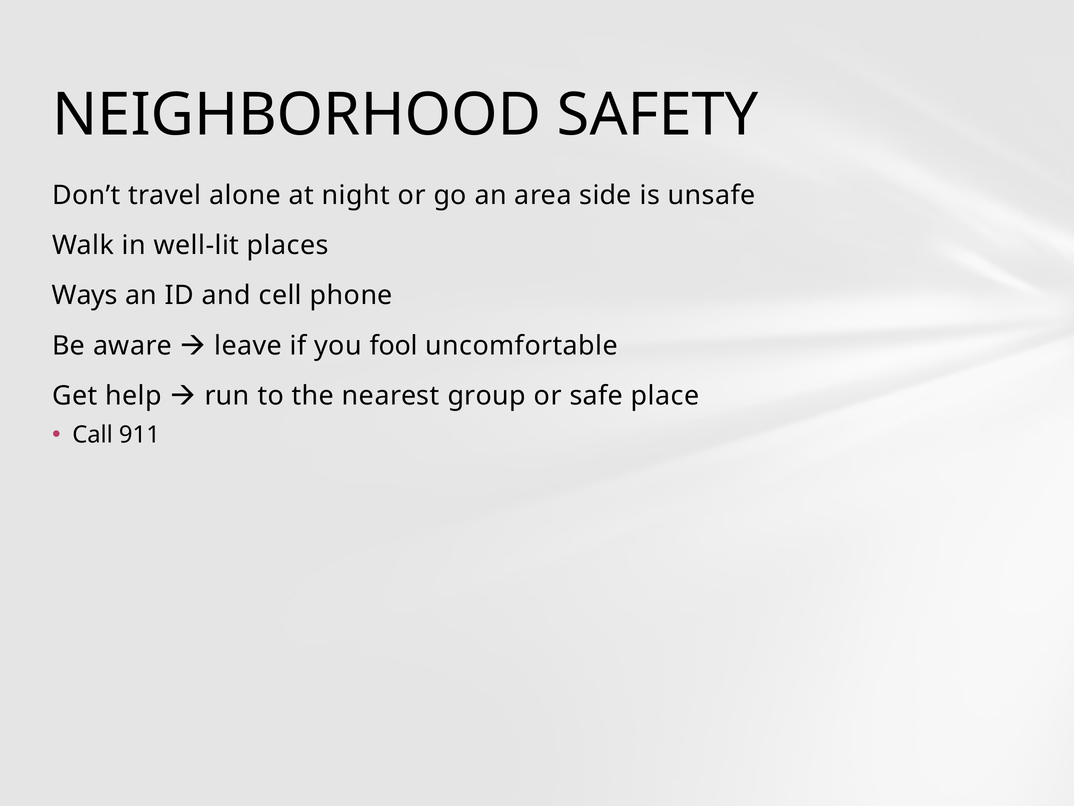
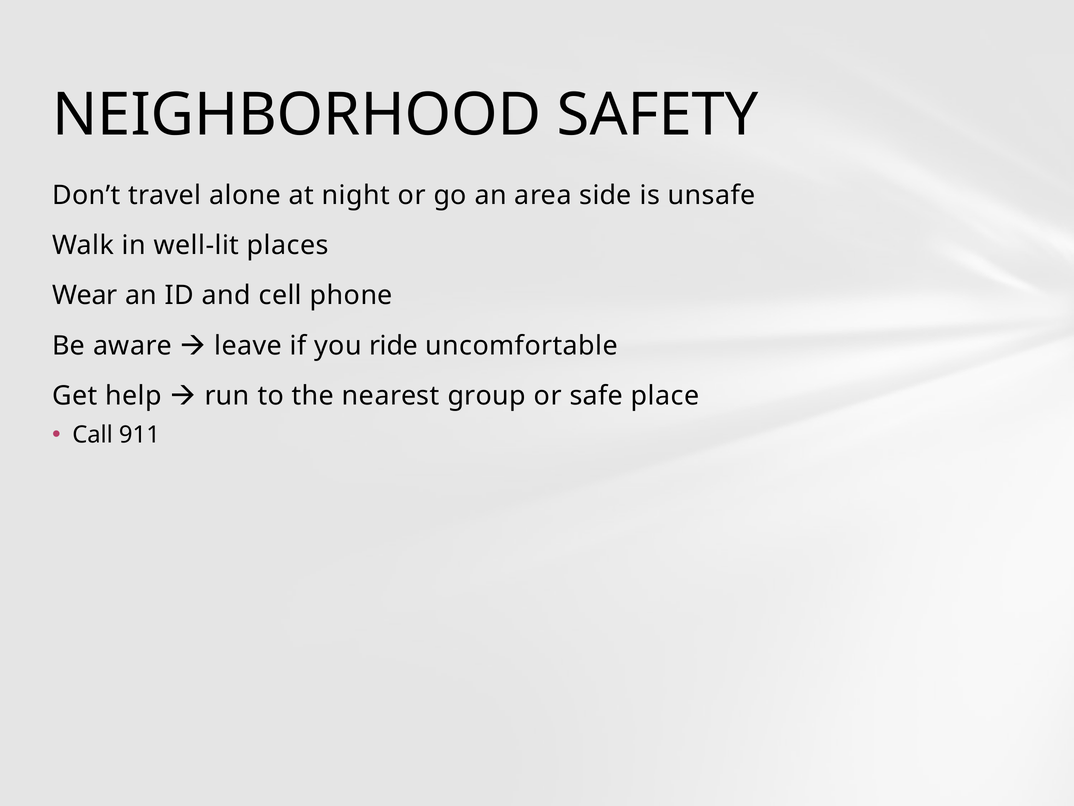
Ways: Ways -> Wear
fool: fool -> ride
